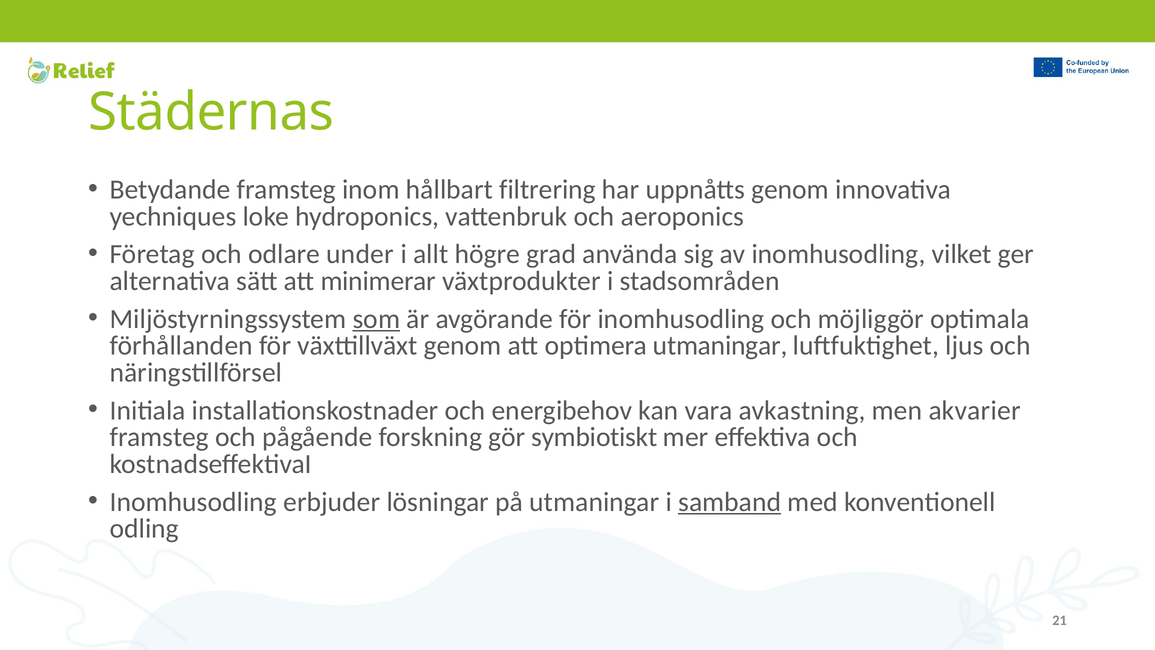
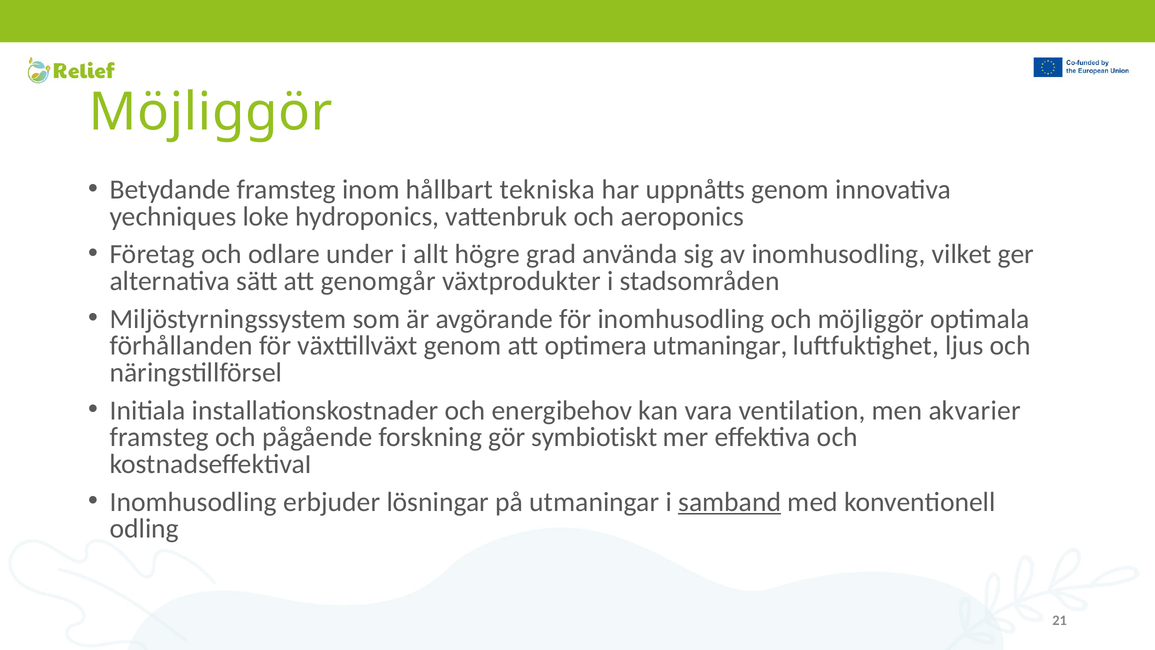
Städernas at (211, 112): Städernas -> Möjliggör
filtrering: filtrering -> tekniska
minimerar: minimerar -> genomgår
som underline: present -> none
avkastning: avkastning -> ventilation
